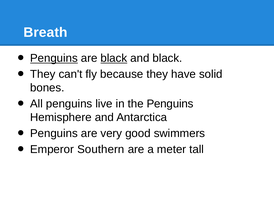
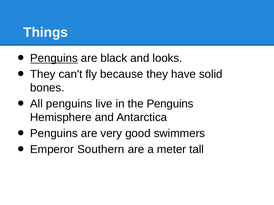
Breath: Breath -> Things
black at (114, 58) underline: present -> none
and black: black -> looks
